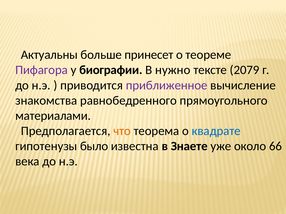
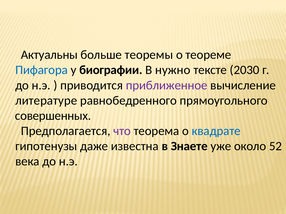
принесет: принесет -> теоремы
Пифагора colour: purple -> blue
2079: 2079 -> 2030
знакомства: знакомства -> литературе
материалами: материалами -> совершенных
что colour: orange -> purple
было: было -> даже
66: 66 -> 52
